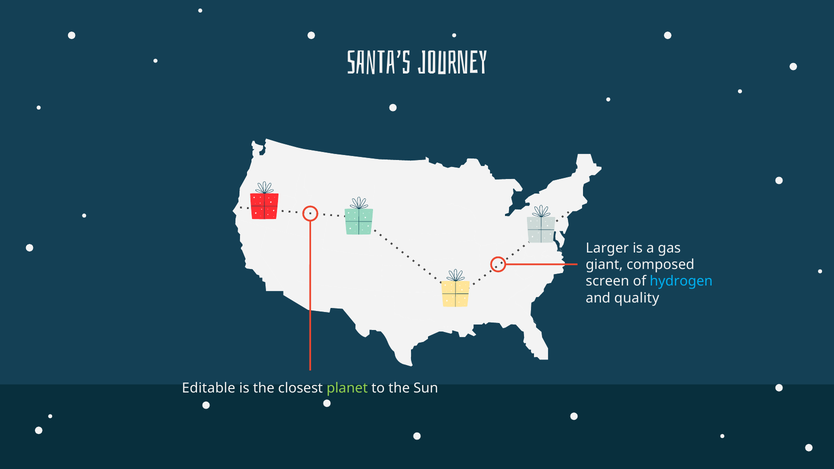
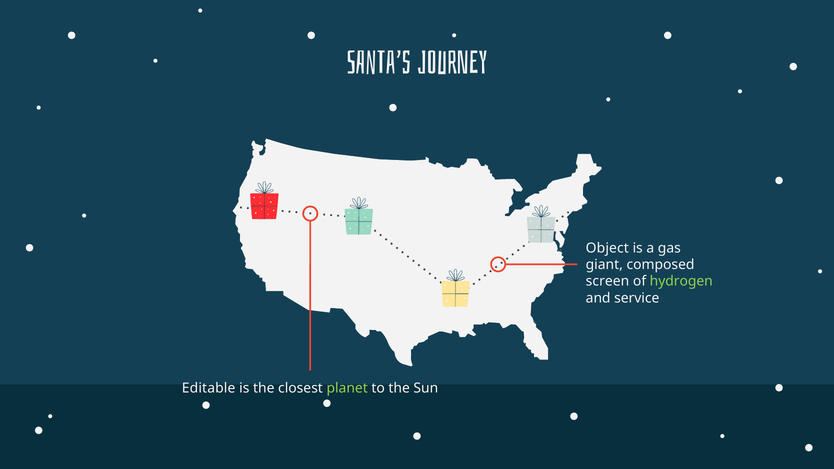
Larger: Larger -> Object
hydrogen colour: light blue -> light green
quality: quality -> service
